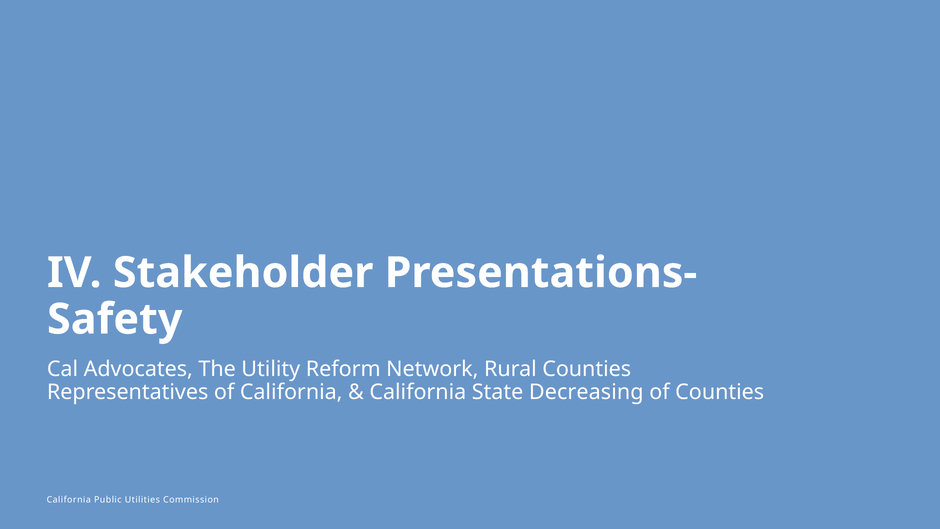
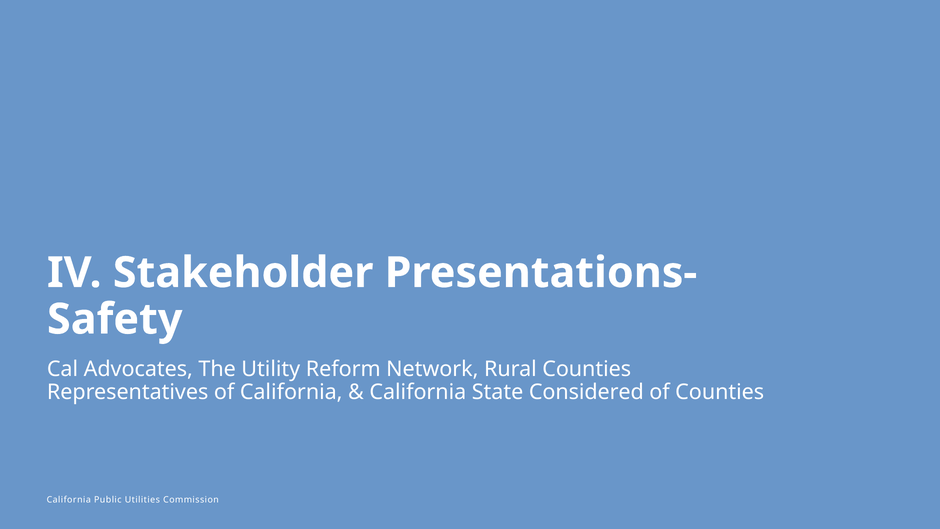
Decreasing: Decreasing -> Considered
